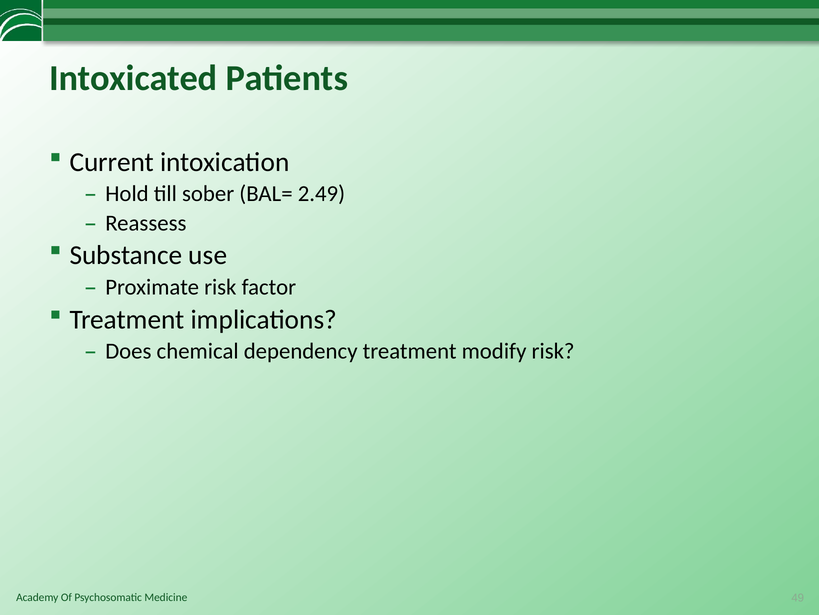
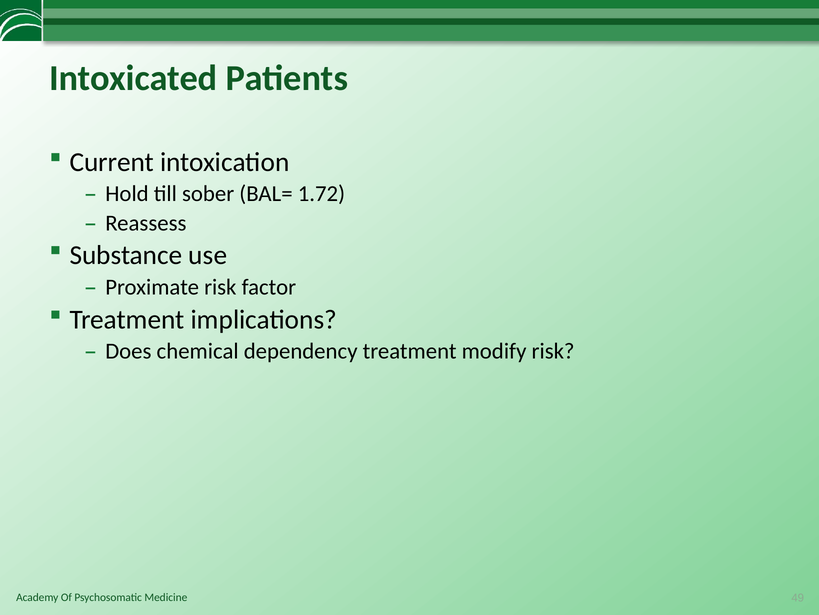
2.49: 2.49 -> 1.72
